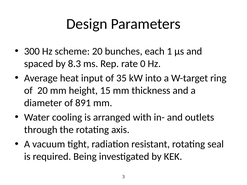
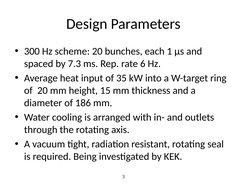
8.3: 8.3 -> 7.3
0: 0 -> 6
891: 891 -> 186
